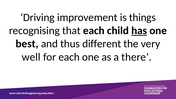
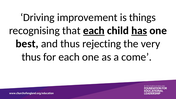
each at (94, 31) underline: none -> present
different: different -> rejecting
well at (31, 57): well -> thus
there: there -> come
